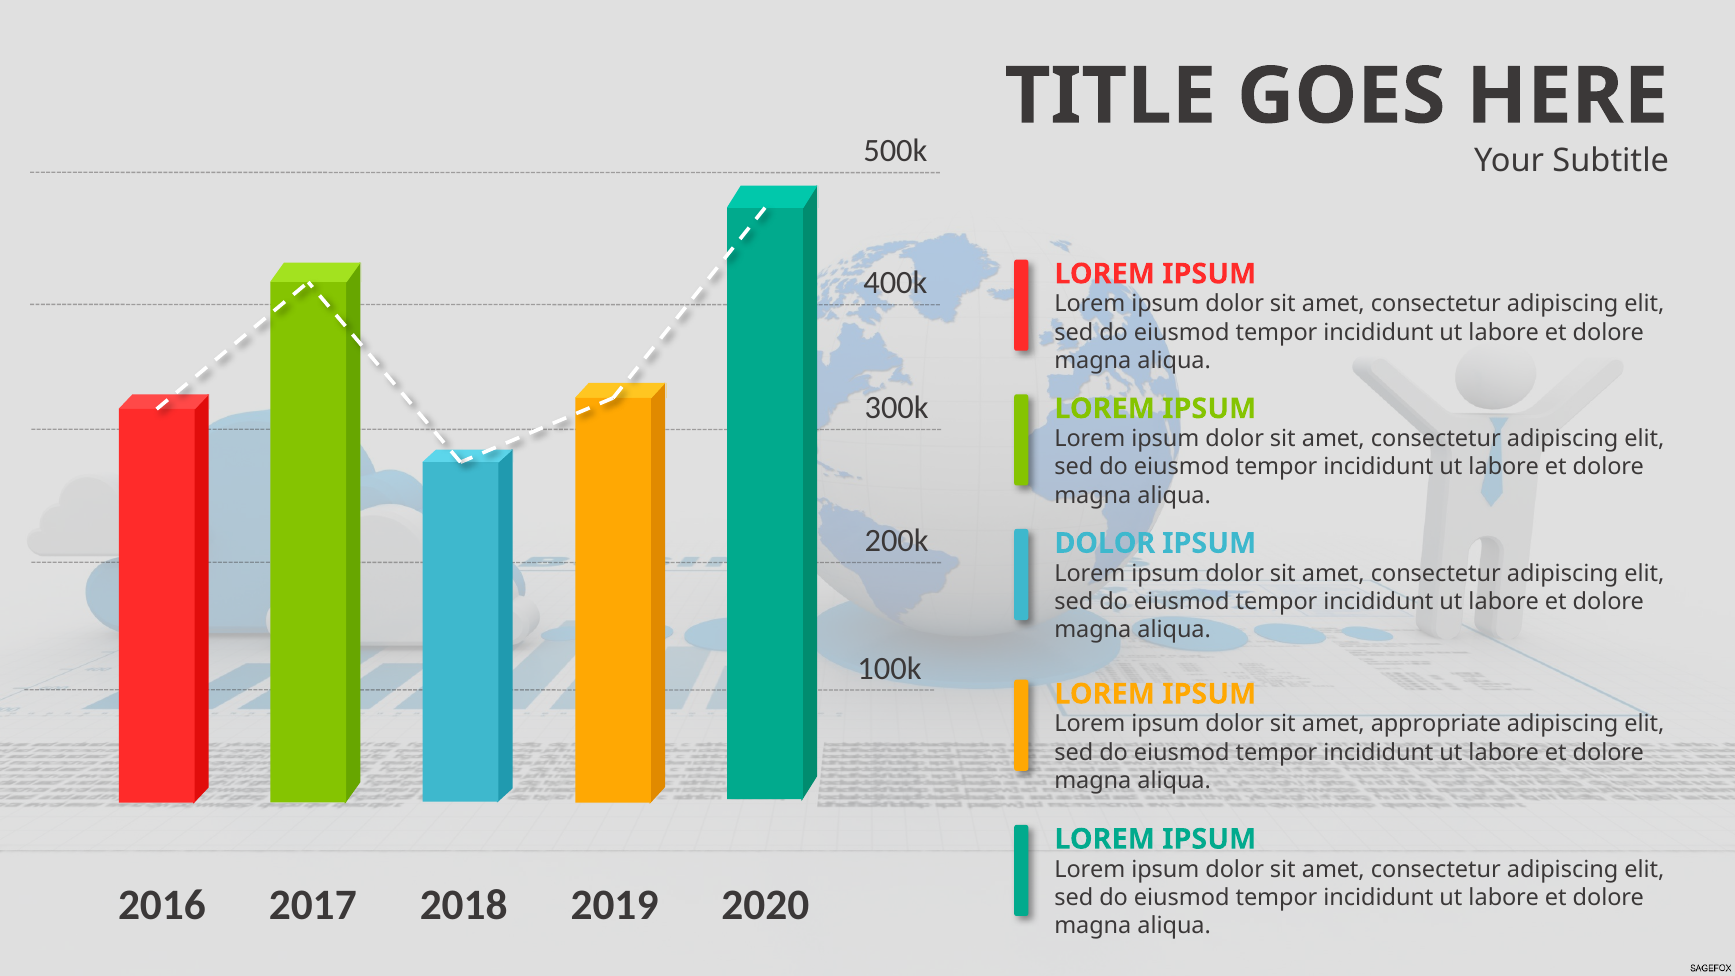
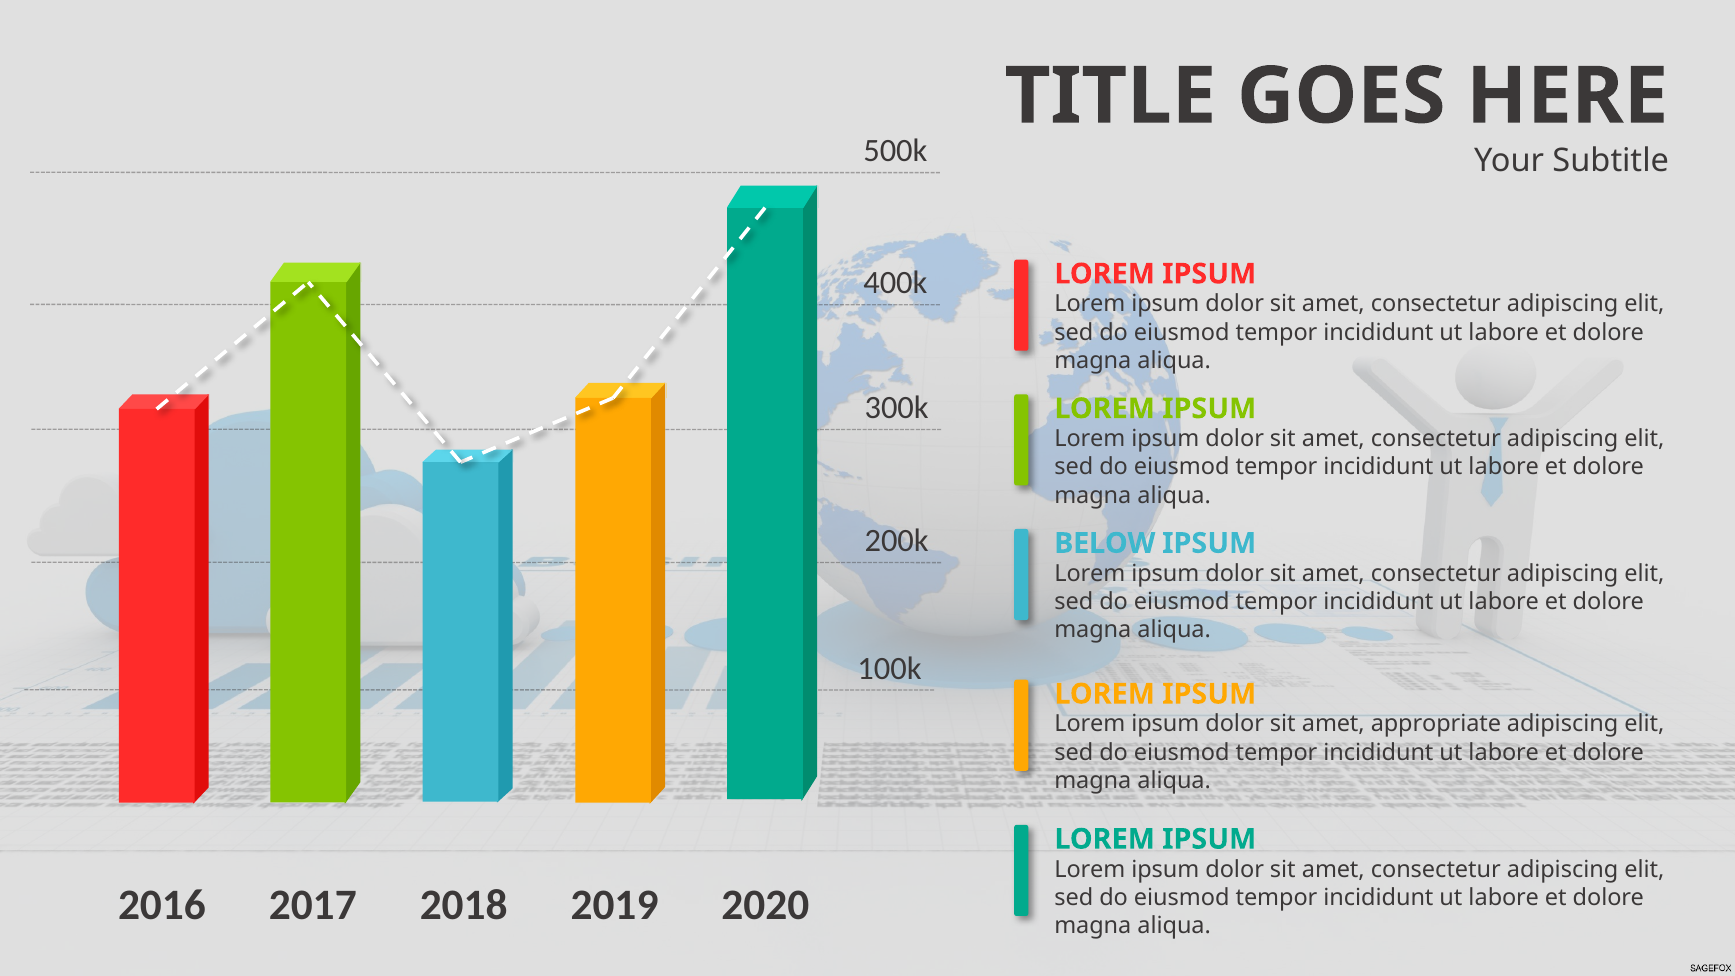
DOLOR at (1105, 543): DOLOR -> BELOW
